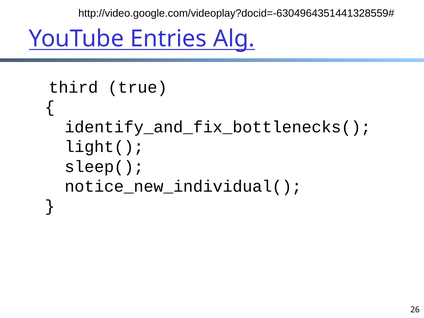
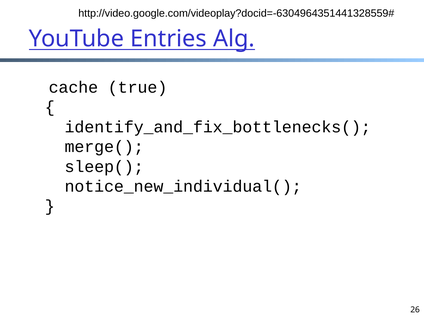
third: third -> cache
light(: light( -> merge(
